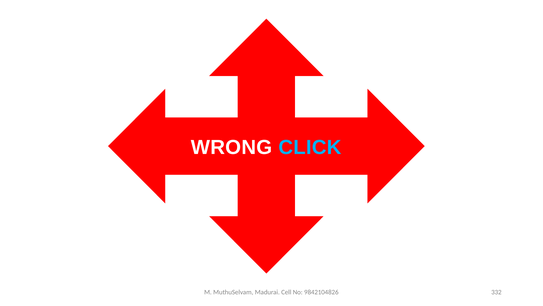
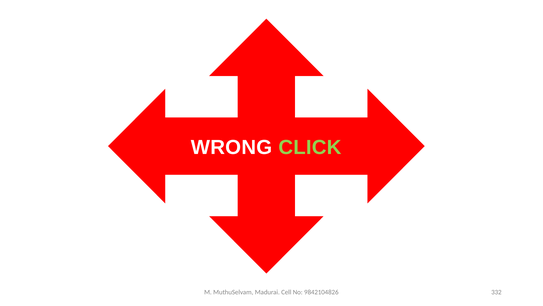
CLICK colour: light blue -> light green
